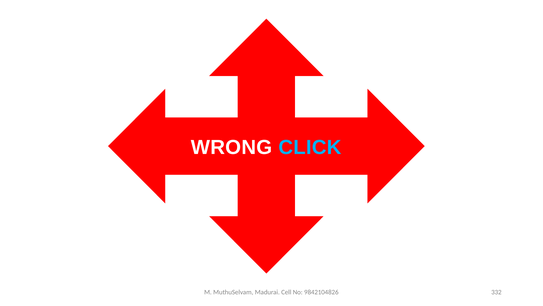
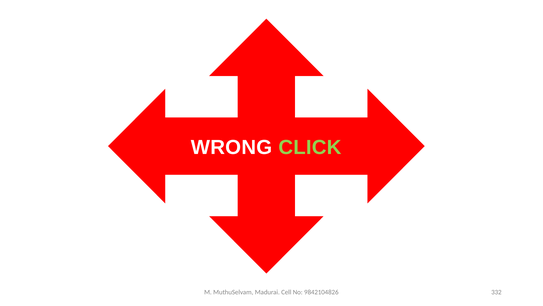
CLICK colour: light blue -> light green
